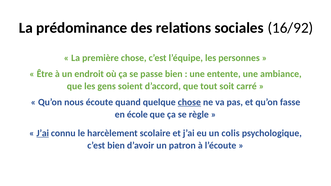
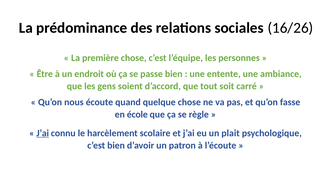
16/92: 16/92 -> 16/26
chose at (189, 102) underline: present -> none
colis: colis -> plait
